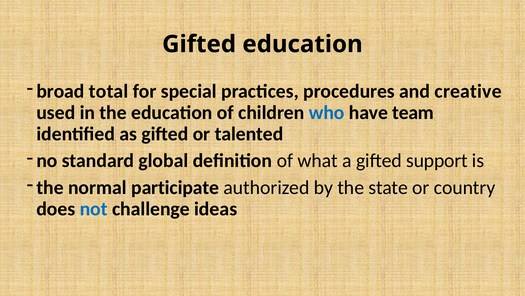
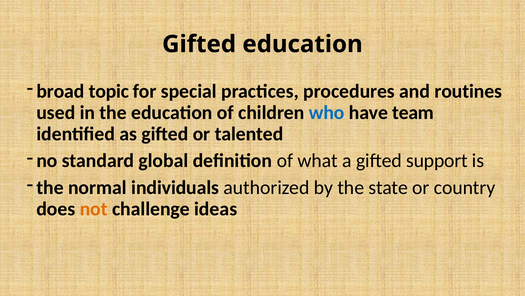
total: total -> topic
creative: creative -> routines
participate: participate -> individuals
not colour: blue -> orange
